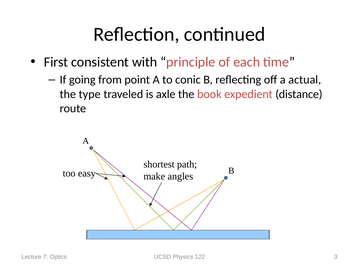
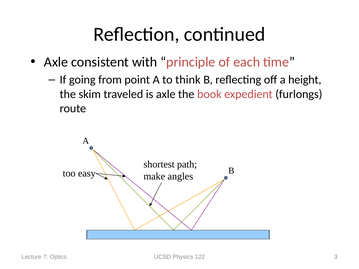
First at (56, 62): First -> Axle
conic: conic -> think
actual: actual -> height
type: type -> skim
distance: distance -> furlongs
